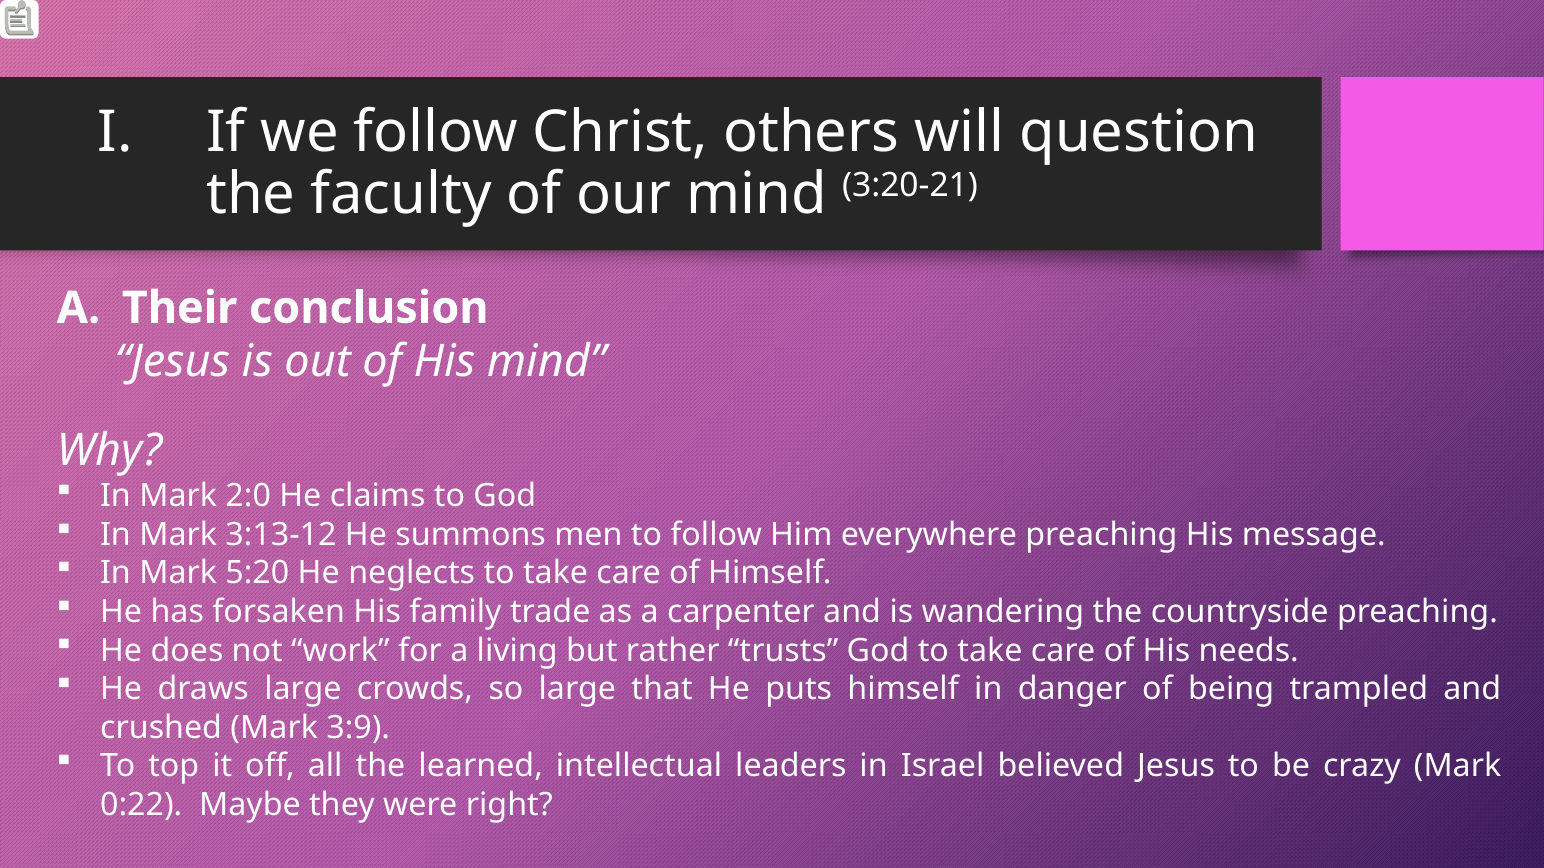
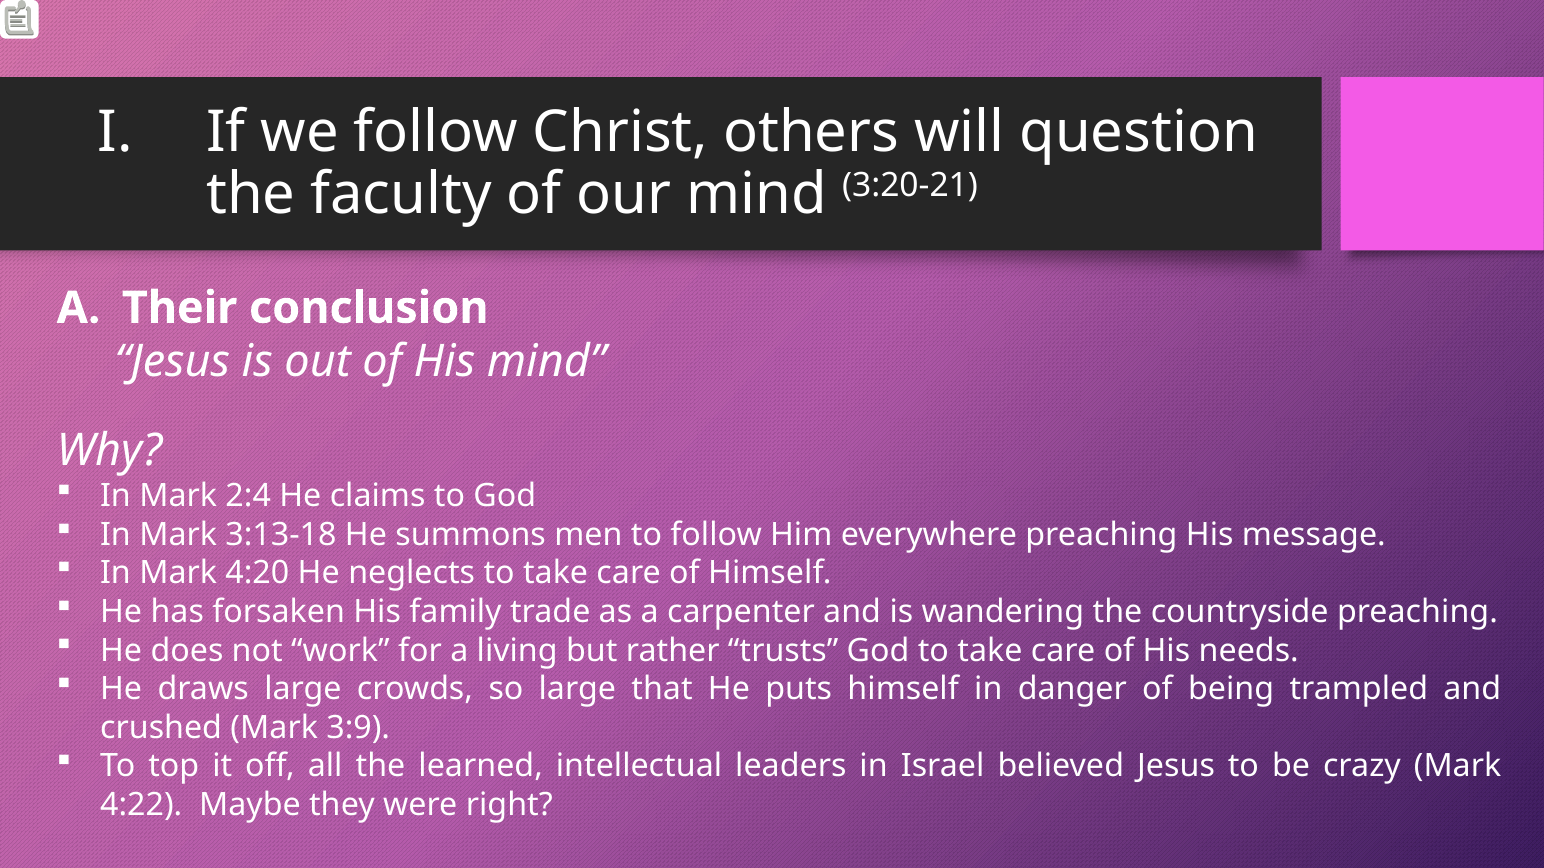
2:0: 2:0 -> 2:4
3:13-12: 3:13-12 -> 3:13-18
5:20: 5:20 -> 4:20
0:22: 0:22 -> 4:22
